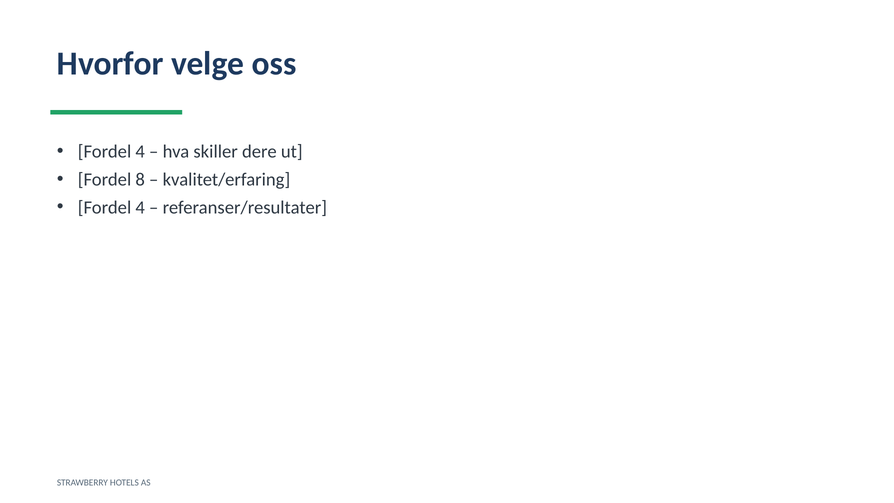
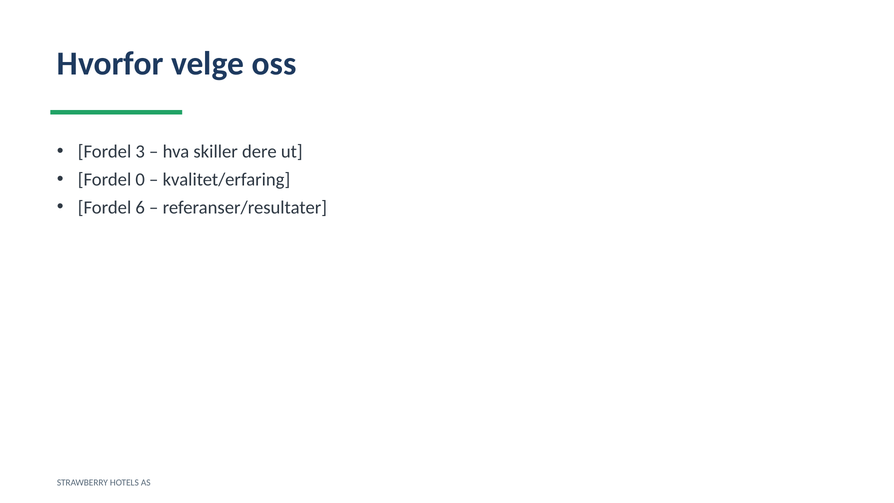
4 at (140, 151): 4 -> 3
8: 8 -> 0
4 at (140, 207): 4 -> 6
